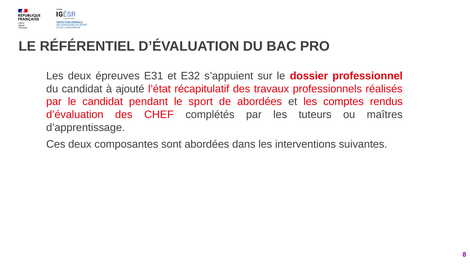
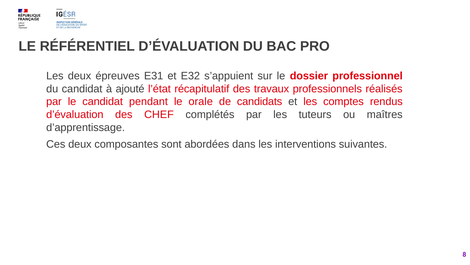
sport: sport -> orale
de abordées: abordées -> candidats
